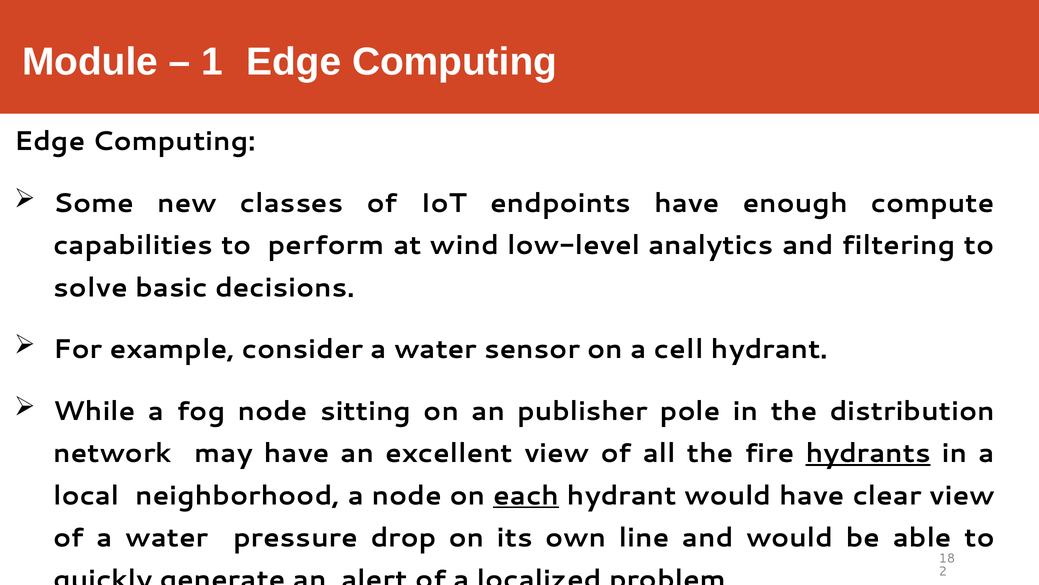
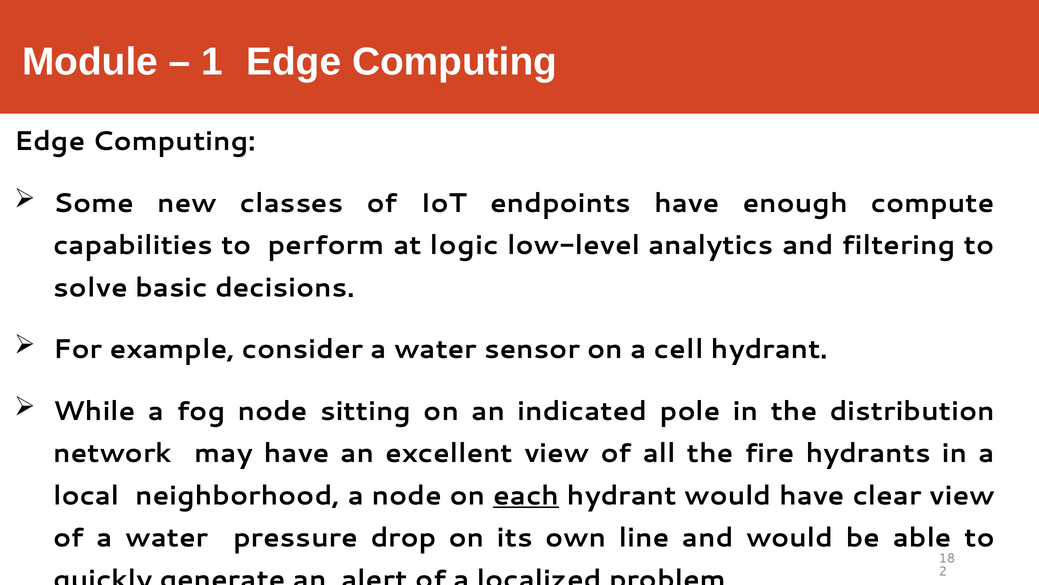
wind: wind -> logic
publisher: publisher -> indicated
hydrants underline: present -> none
